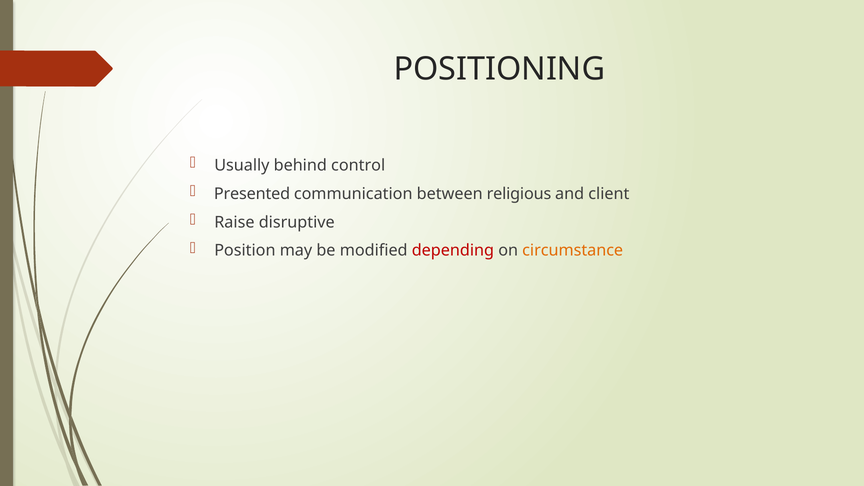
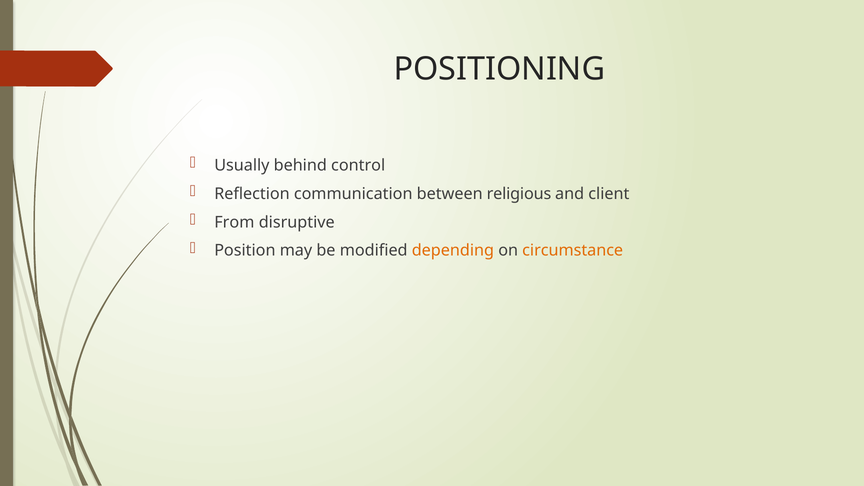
Presented: Presented -> Reflection
Raise: Raise -> From
depending colour: red -> orange
